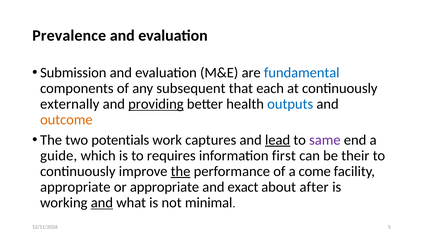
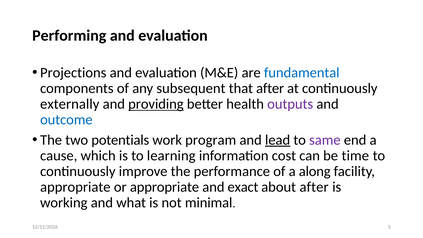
Prevalence: Prevalence -> Performing
Submission: Submission -> Projections
that each: each -> after
outputs colour: blue -> purple
outcome colour: orange -> blue
captures: captures -> program
guide: guide -> cause
requires: requires -> learning
first: first -> cost
their: their -> time
the at (181, 171) underline: present -> none
come: come -> along
and at (102, 203) underline: present -> none
